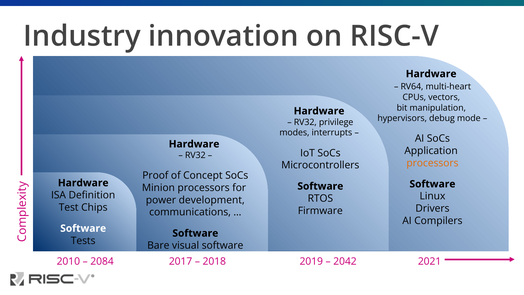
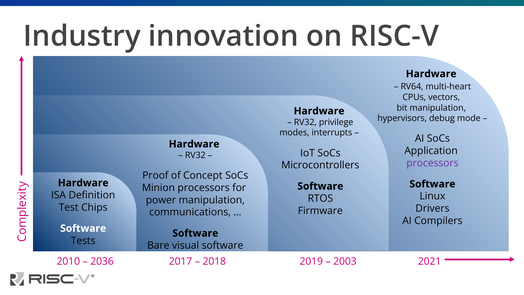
processors at (432, 163) colour: orange -> purple
power development: development -> manipulation
2084: 2084 -> 2036
2042: 2042 -> 2003
